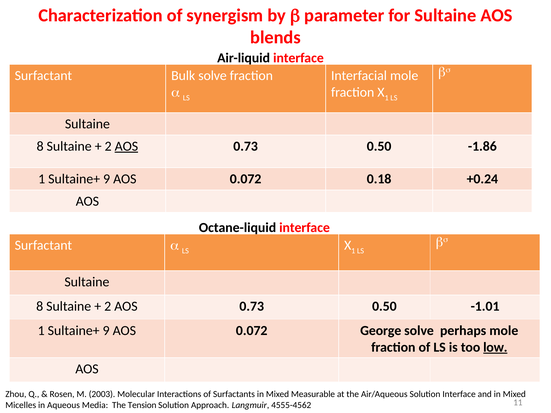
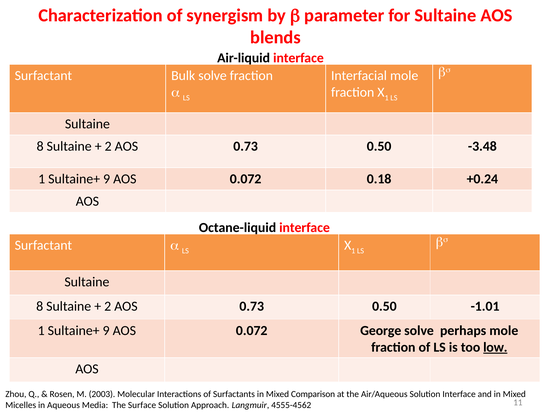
AOS at (126, 146) underline: present -> none
-1.86: -1.86 -> -3.48
Measurable: Measurable -> Comparison
Tension: Tension -> Surface
